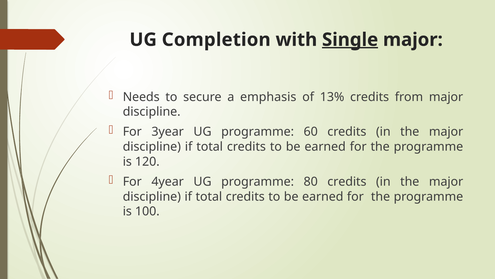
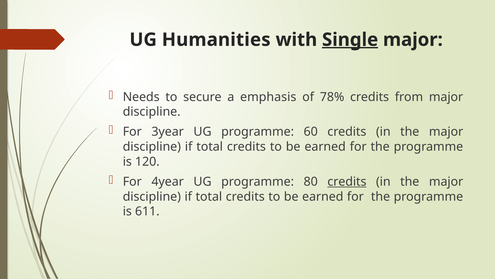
Completion: Completion -> Humanities
13%: 13% -> 78%
credits at (347, 181) underline: none -> present
100: 100 -> 611
